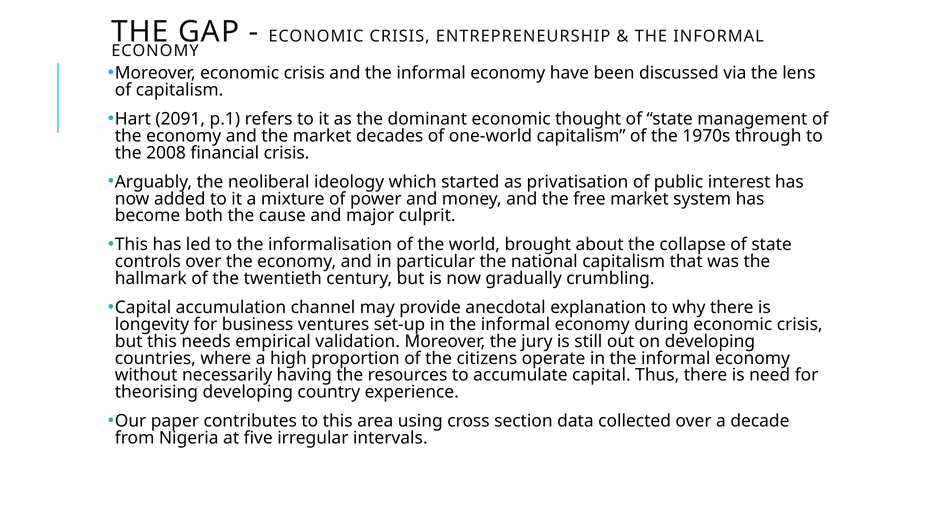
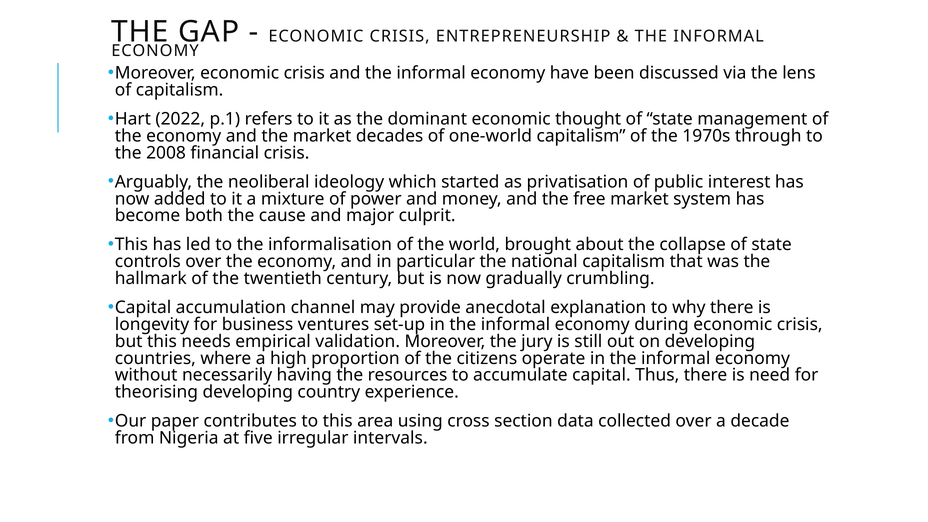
2091: 2091 -> 2022
